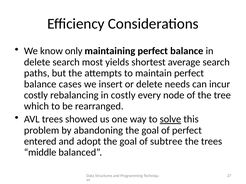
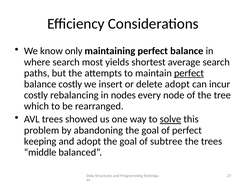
delete at (37, 62): delete -> where
perfect at (189, 73) underline: none -> present
balance cases: cases -> costly
delete needs: needs -> adopt
in costly: costly -> nodes
entered: entered -> keeping
